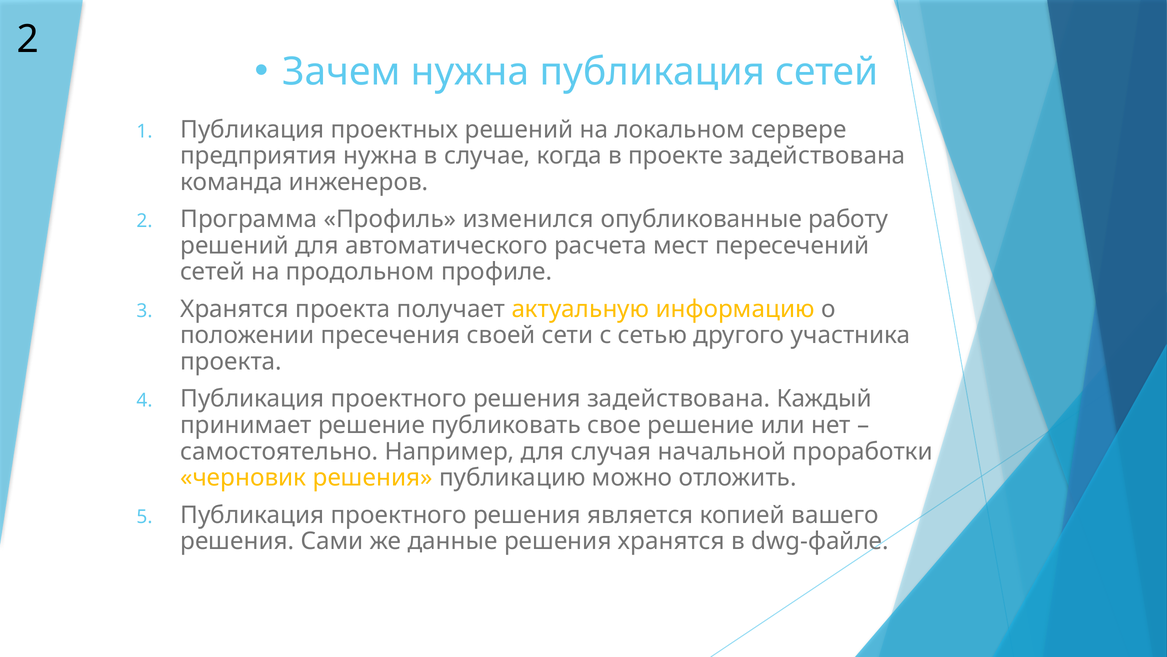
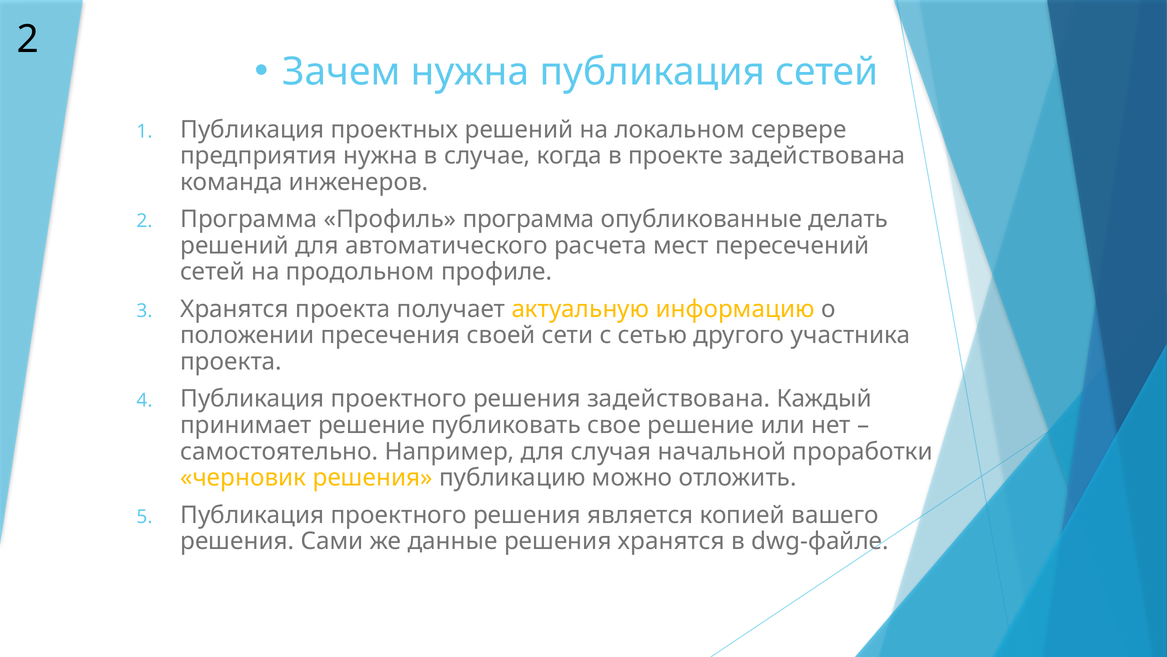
Профиль изменился: изменился -> программа
работу: работу -> делать
